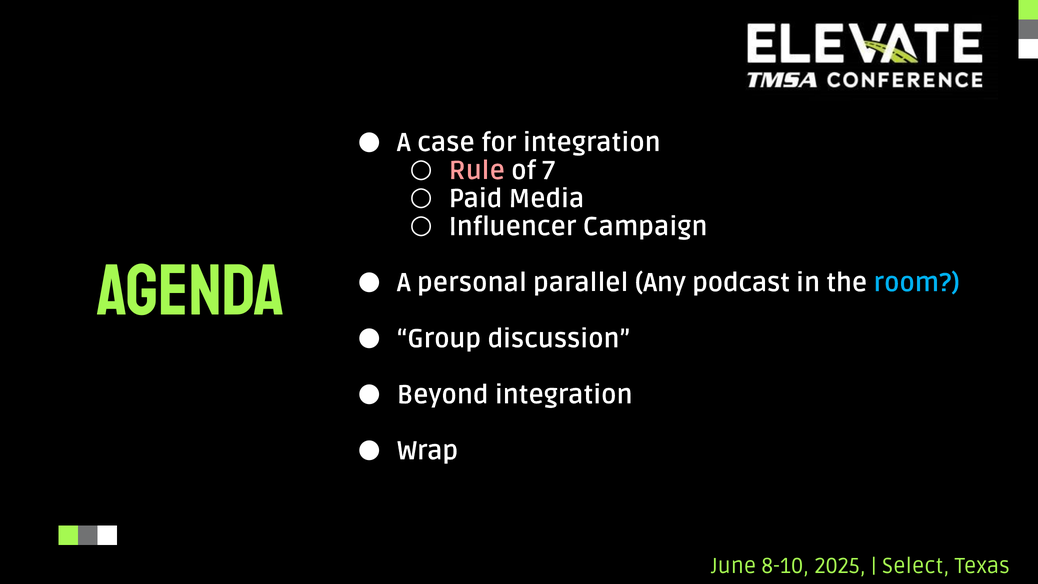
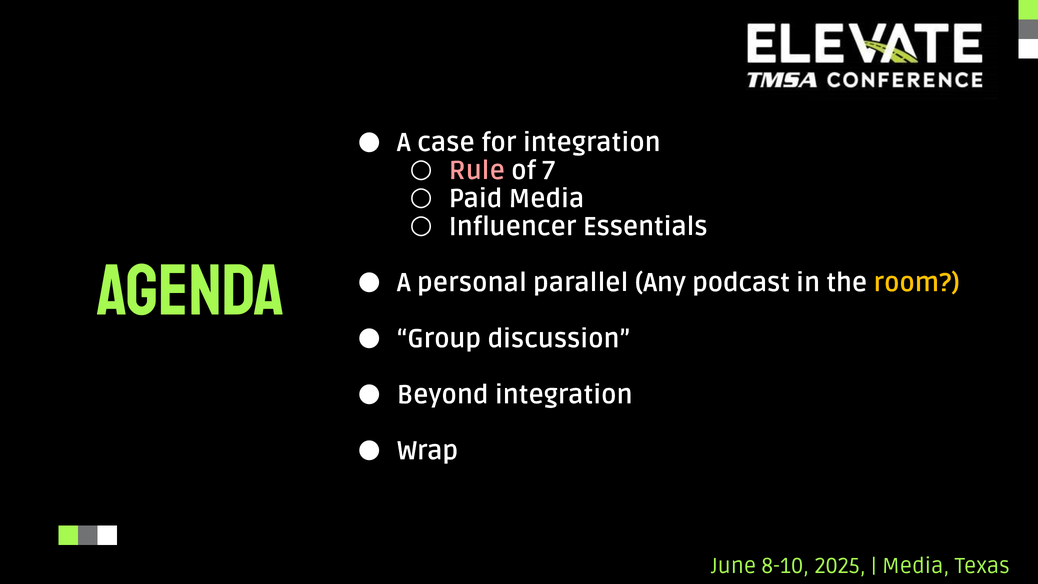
Campaign: Campaign -> Essentials
room colour: light blue -> yellow
Select at (916, 566): Select -> Media
